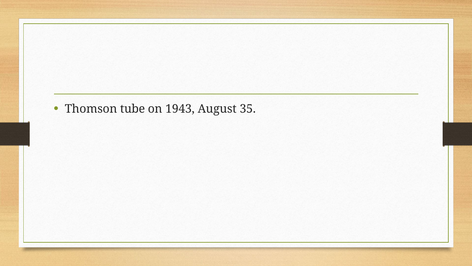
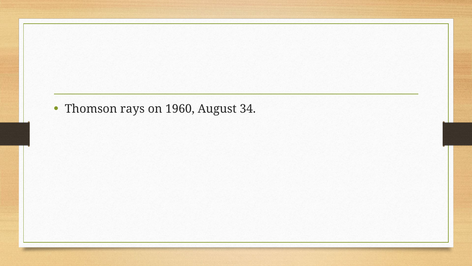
tube: tube -> rays
1943: 1943 -> 1960
35: 35 -> 34
